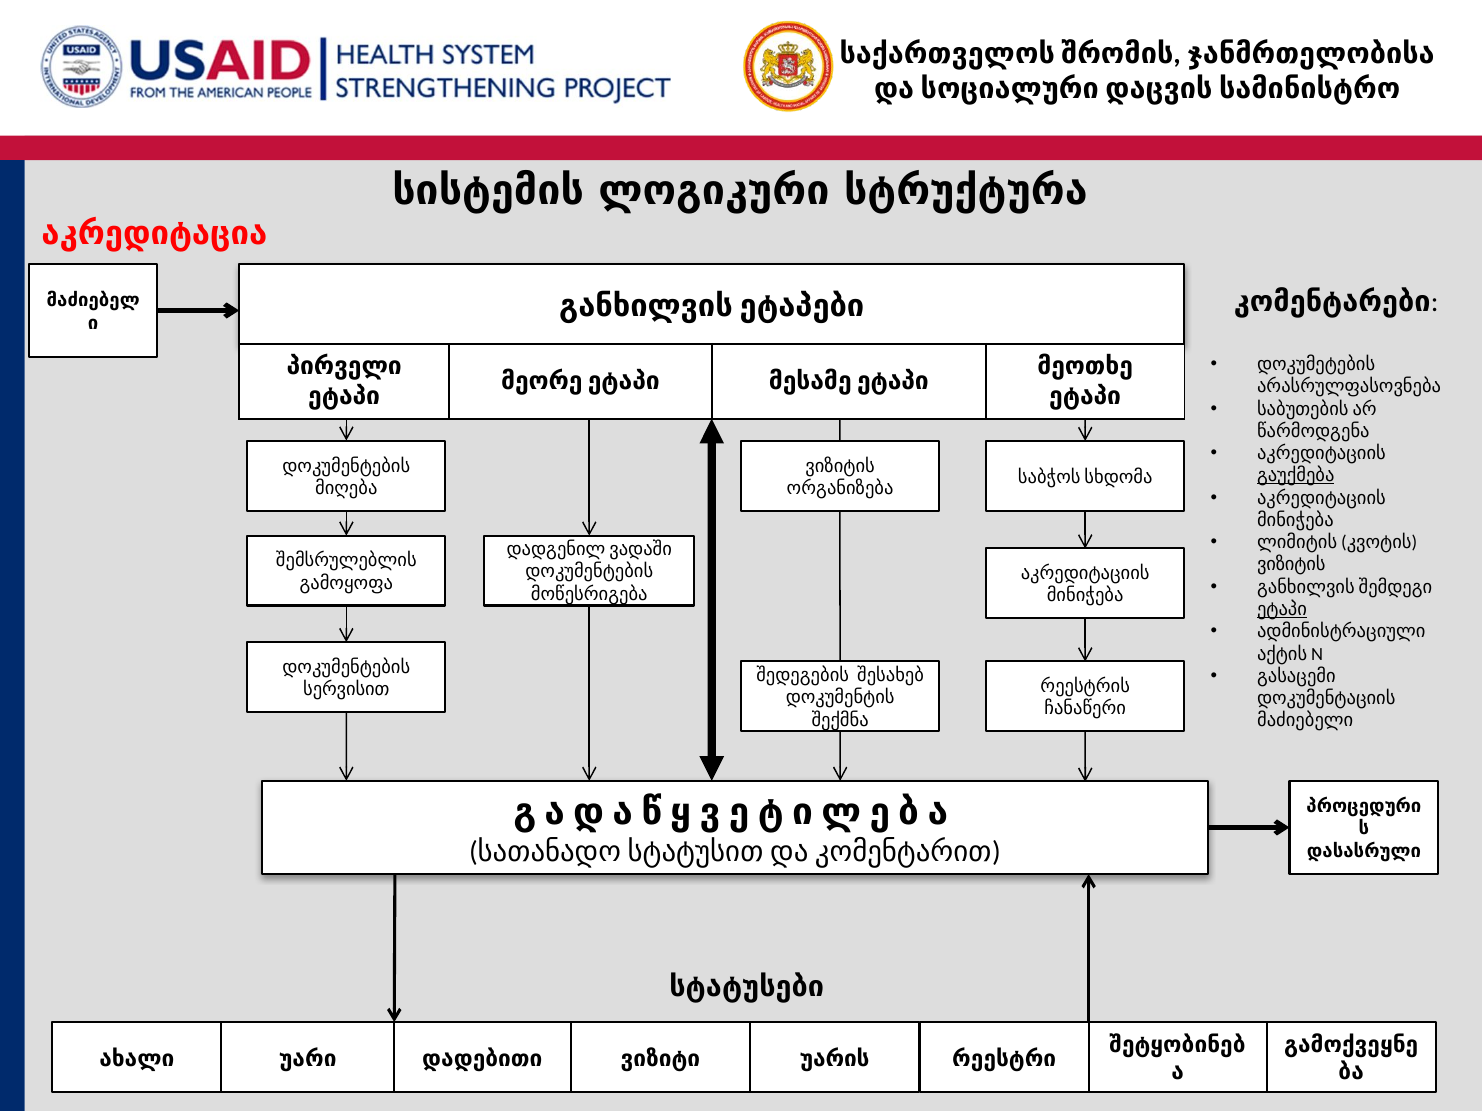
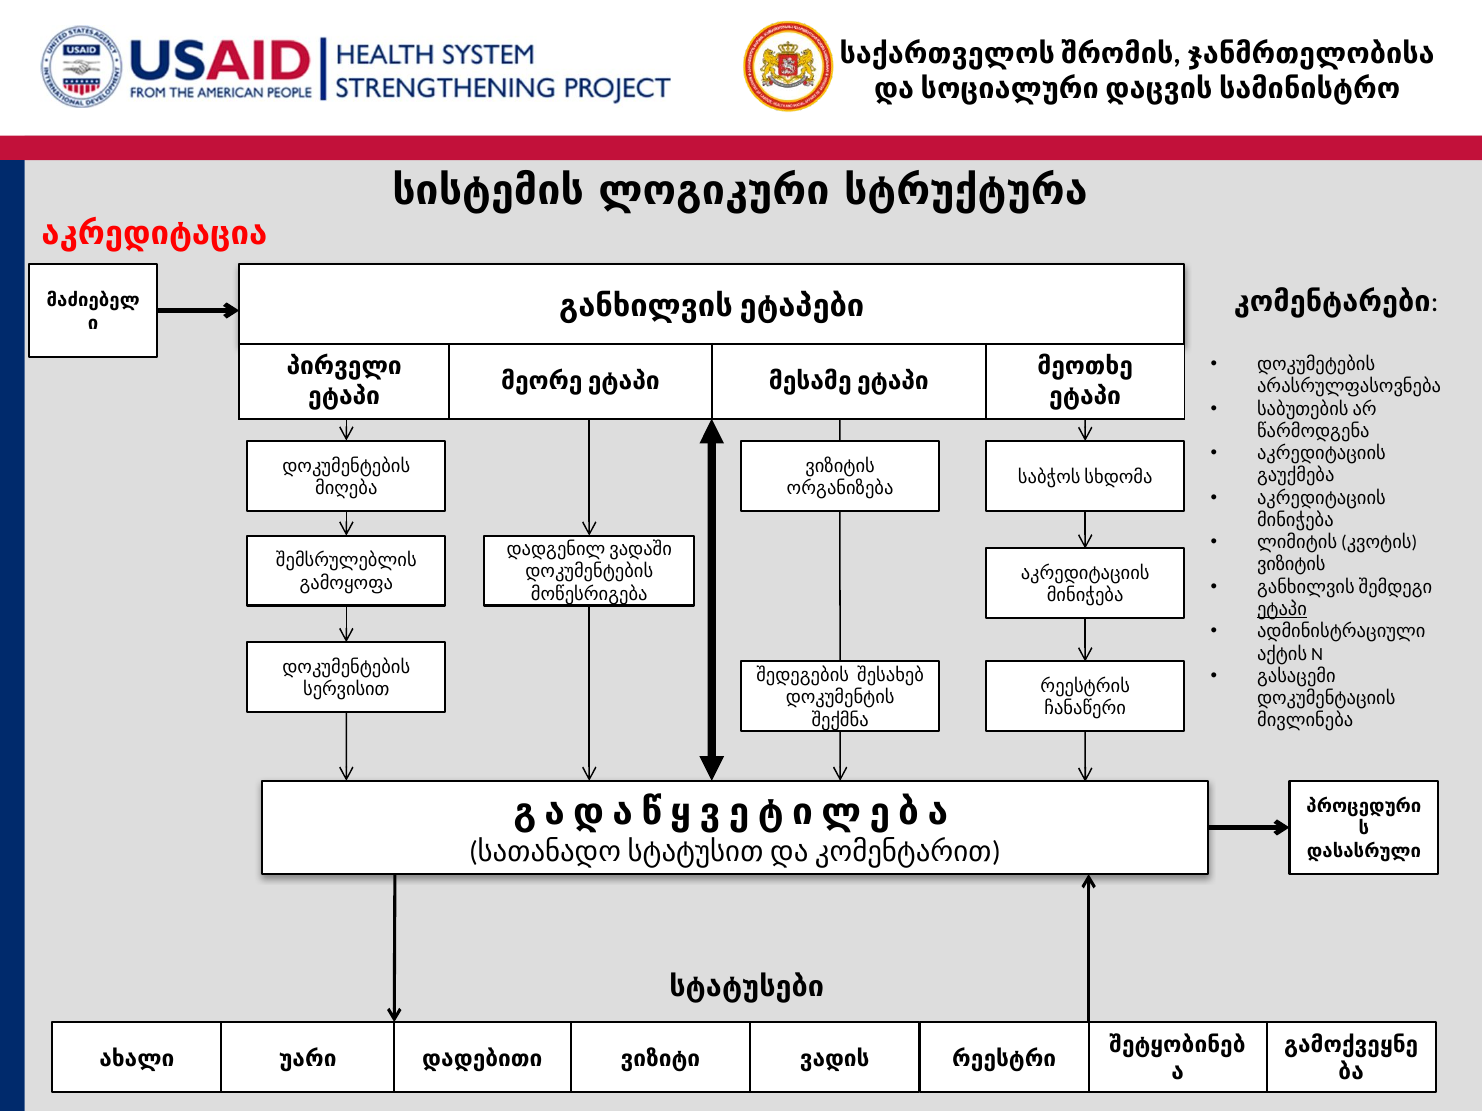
გაუქმება underline: present -> none
მაძიებელი: მაძიებელი -> მივლინება
უარის: უარის -> ვადის
